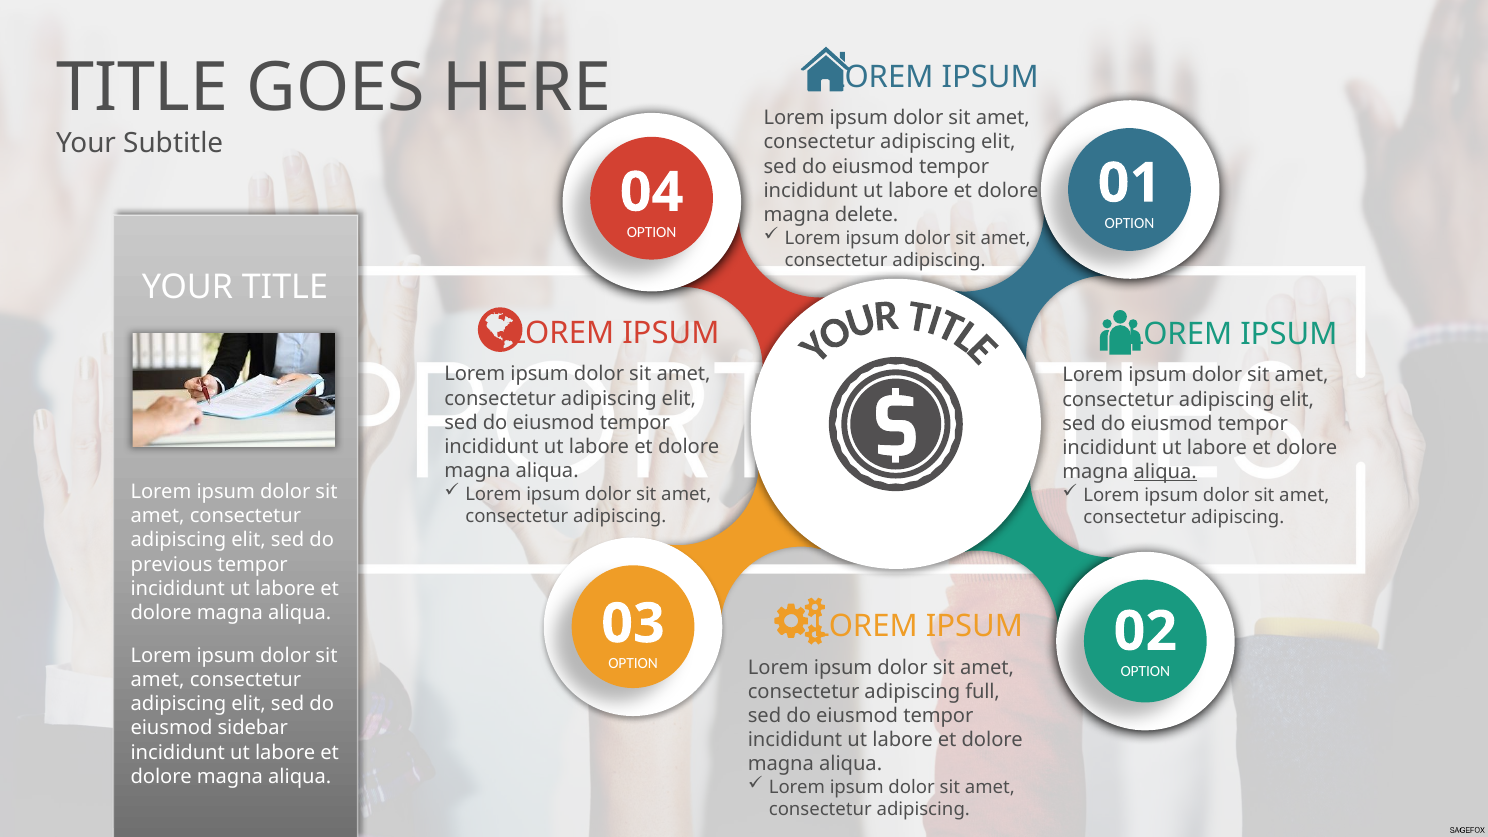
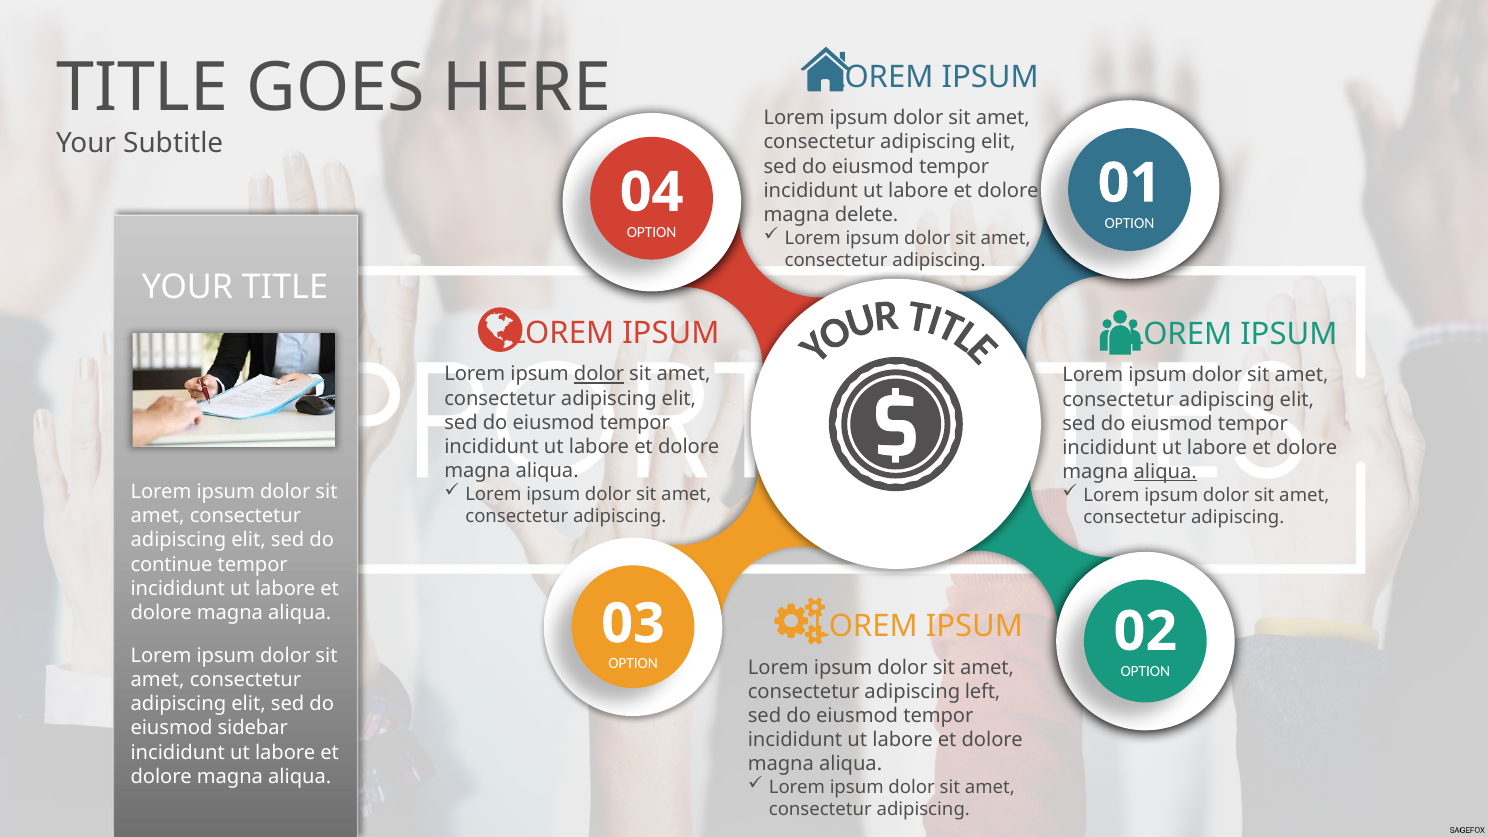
dolor at (599, 374) underline: none -> present
previous: previous -> continue
full: full -> left
